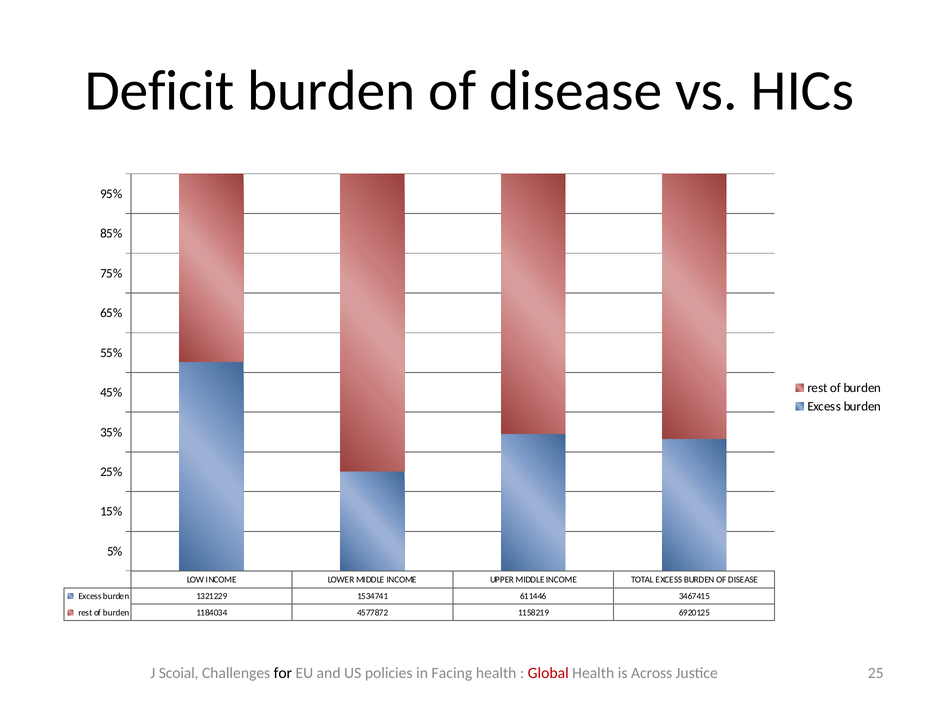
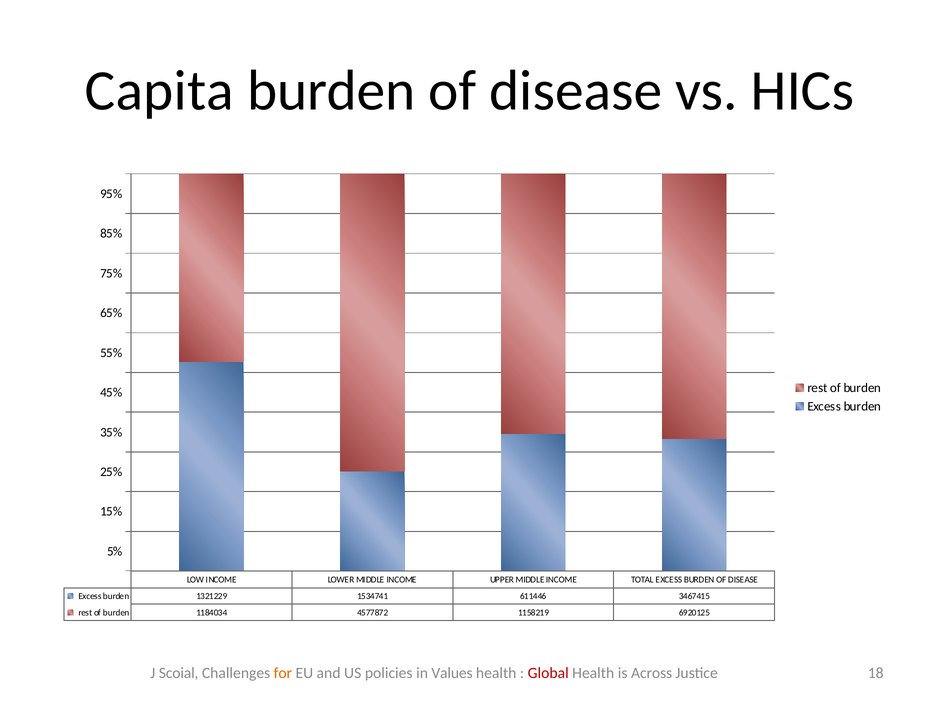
Deficit: Deficit -> Capita
for colour: black -> orange
Facing: Facing -> Values
25: 25 -> 18
